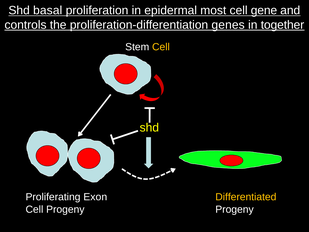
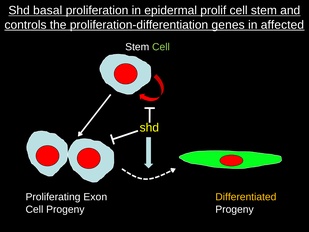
most: most -> prolif
cell gene: gene -> stem
together: together -> affected
Cell at (161, 47) colour: yellow -> light green
